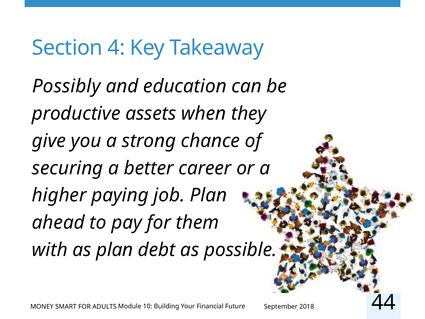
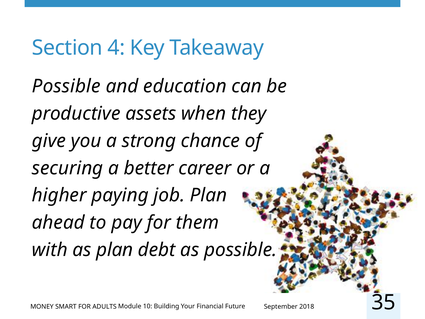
Possibly at (66, 86): Possibly -> Possible
44: 44 -> 35
